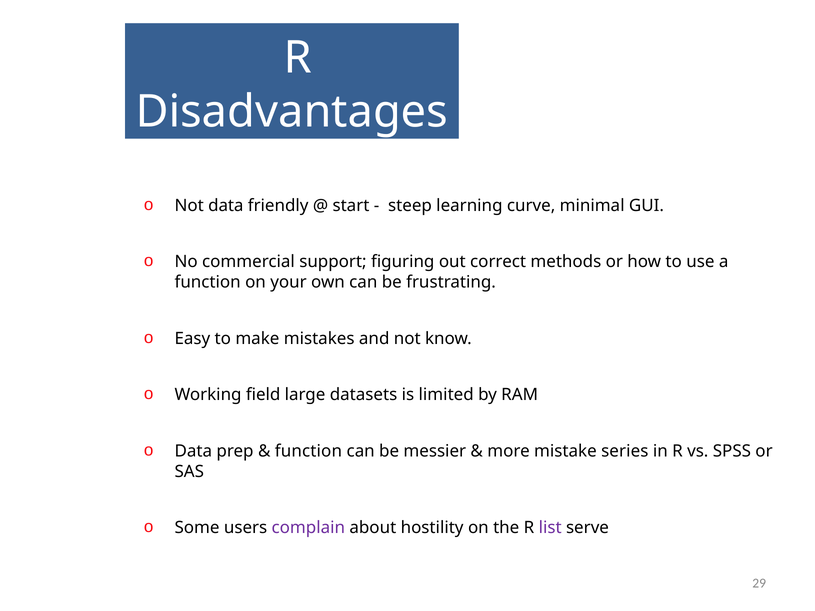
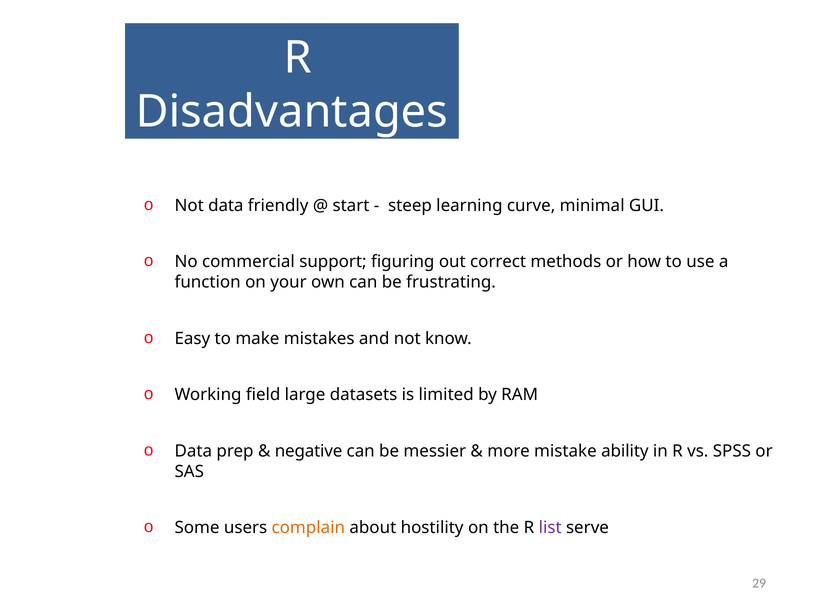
function at (308, 451): function -> negative
series: series -> ability
complain colour: purple -> orange
